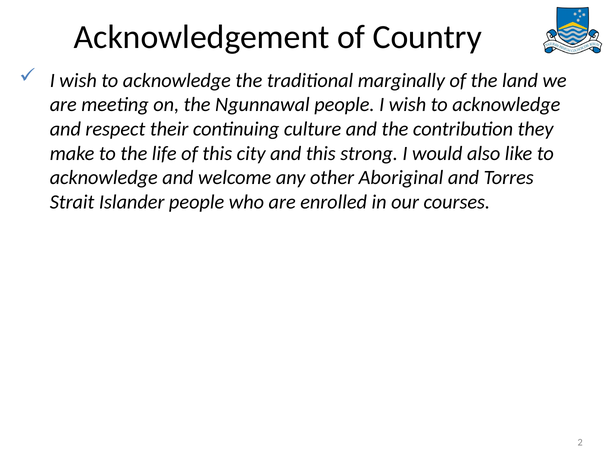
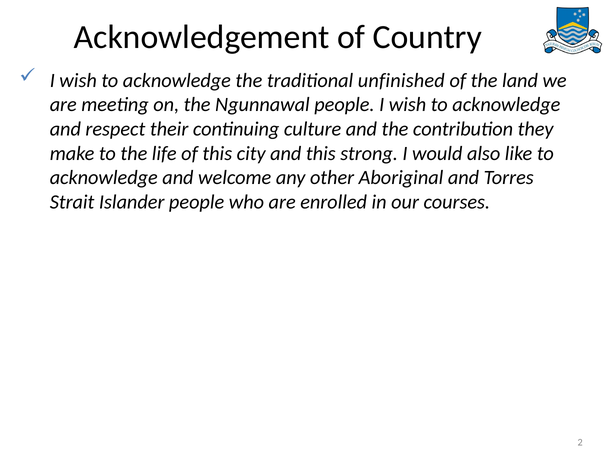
marginally: marginally -> unfinished
